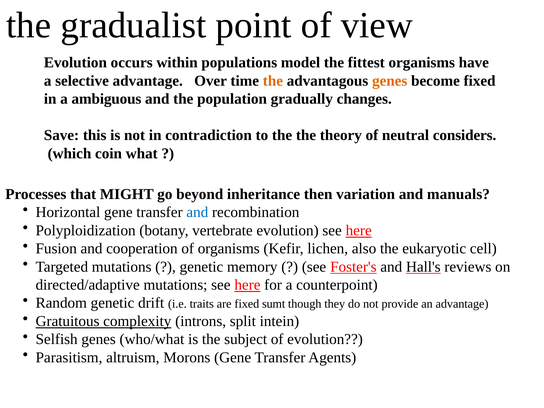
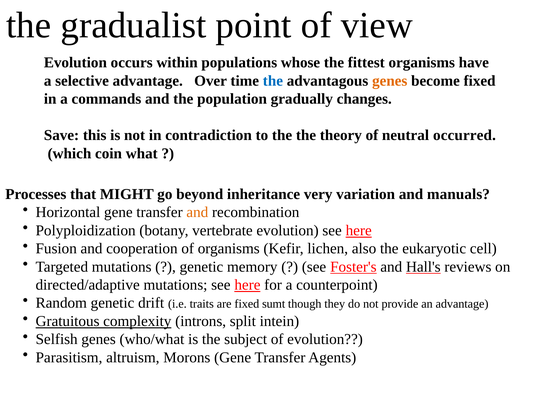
model: model -> whose
the at (273, 81) colour: orange -> blue
ambiguous: ambiguous -> commands
considers: considers -> occurred
then: then -> very
and at (197, 212) colour: blue -> orange
